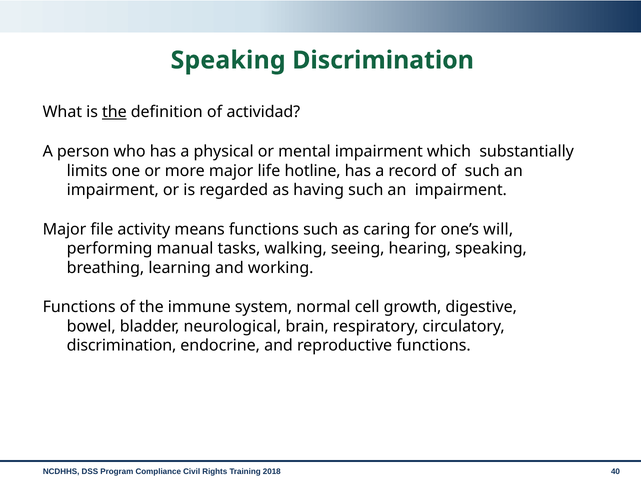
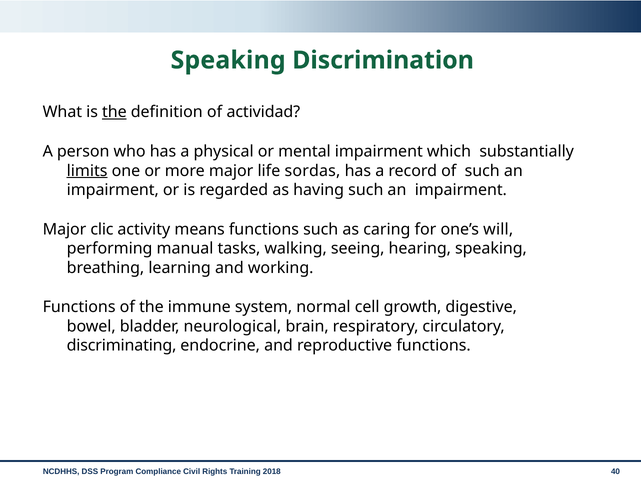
limits underline: none -> present
hotline: hotline -> sordas
file: file -> clic
discrimination at (122, 345): discrimination -> discriminating
